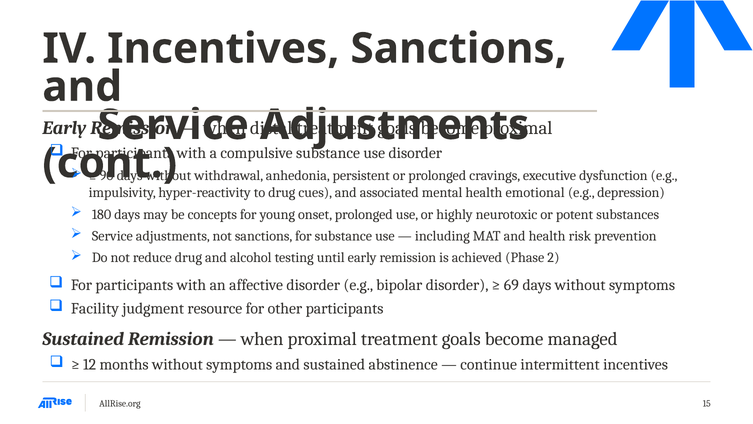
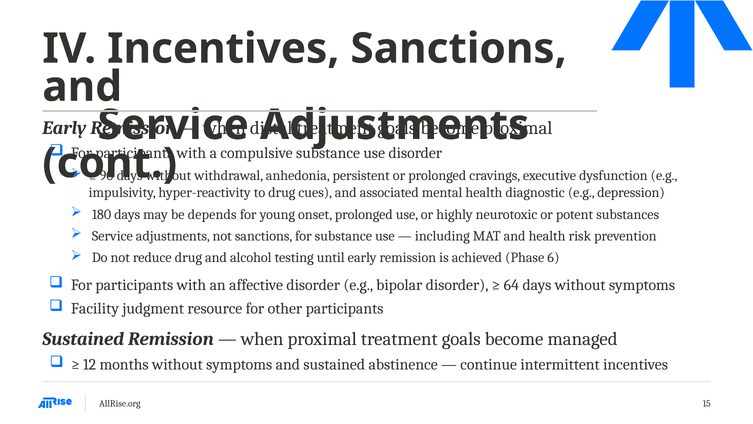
emotional: emotional -> diagnostic
concepts: concepts -> depends
2: 2 -> 6
69: 69 -> 64
